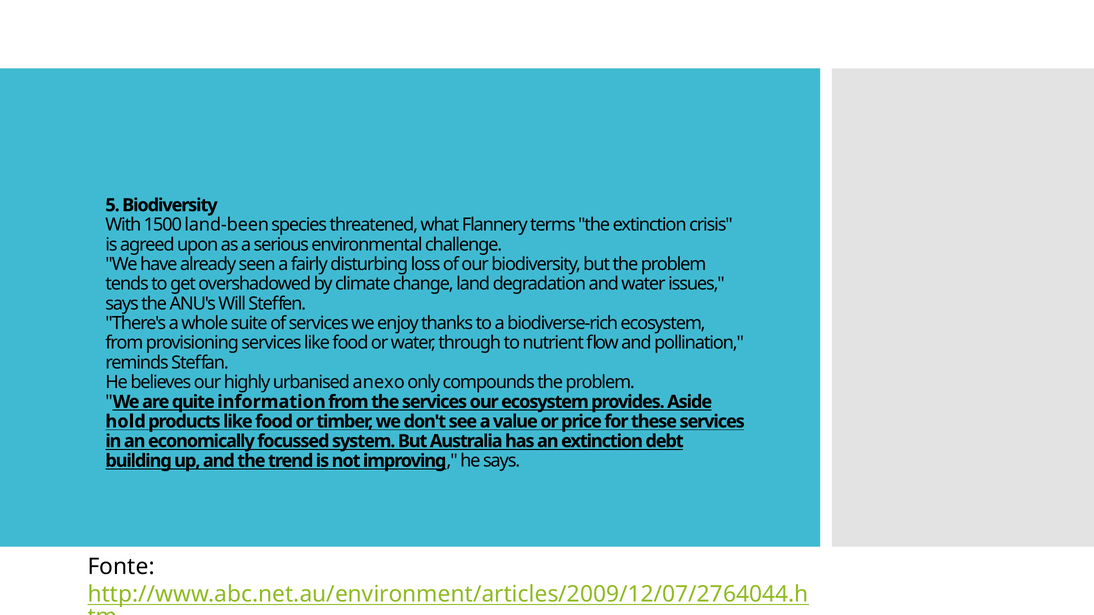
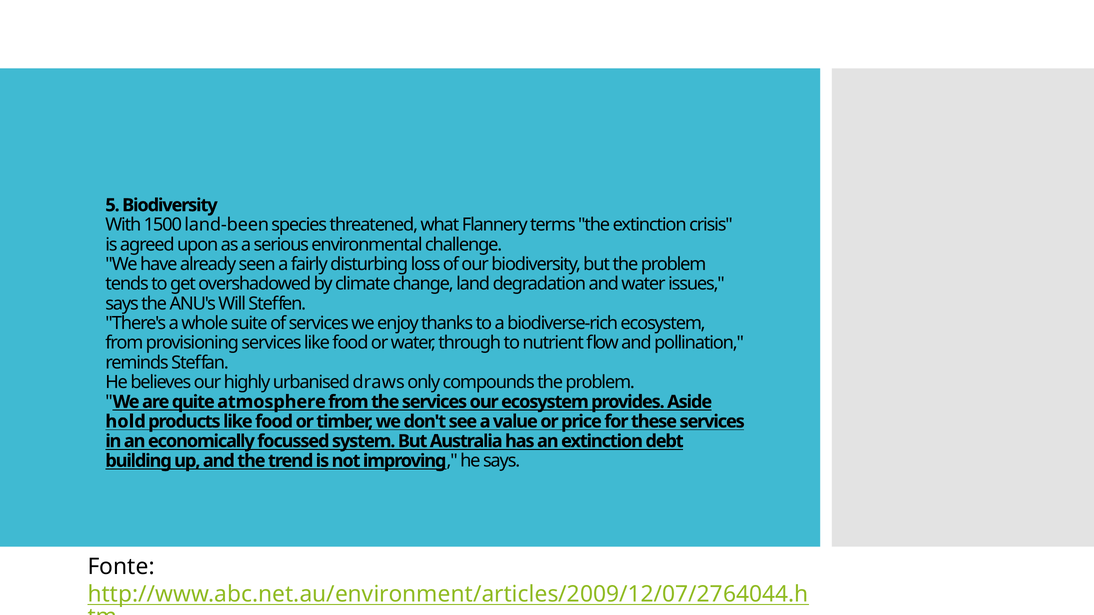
anexo: anexo -> draws
information: information -> atmosphere
